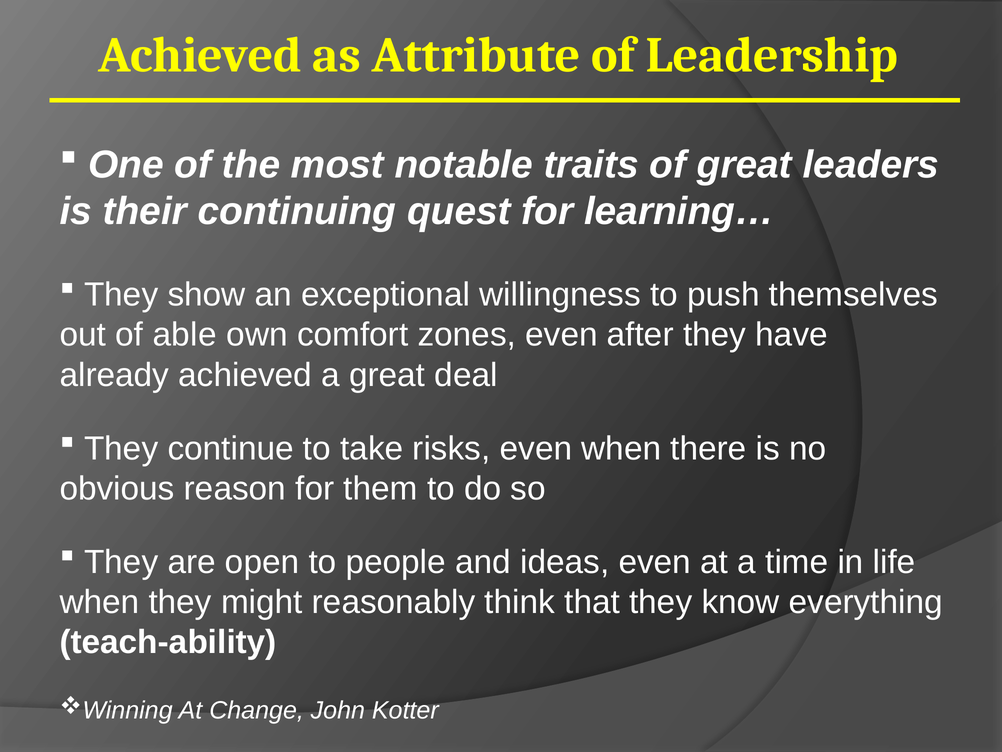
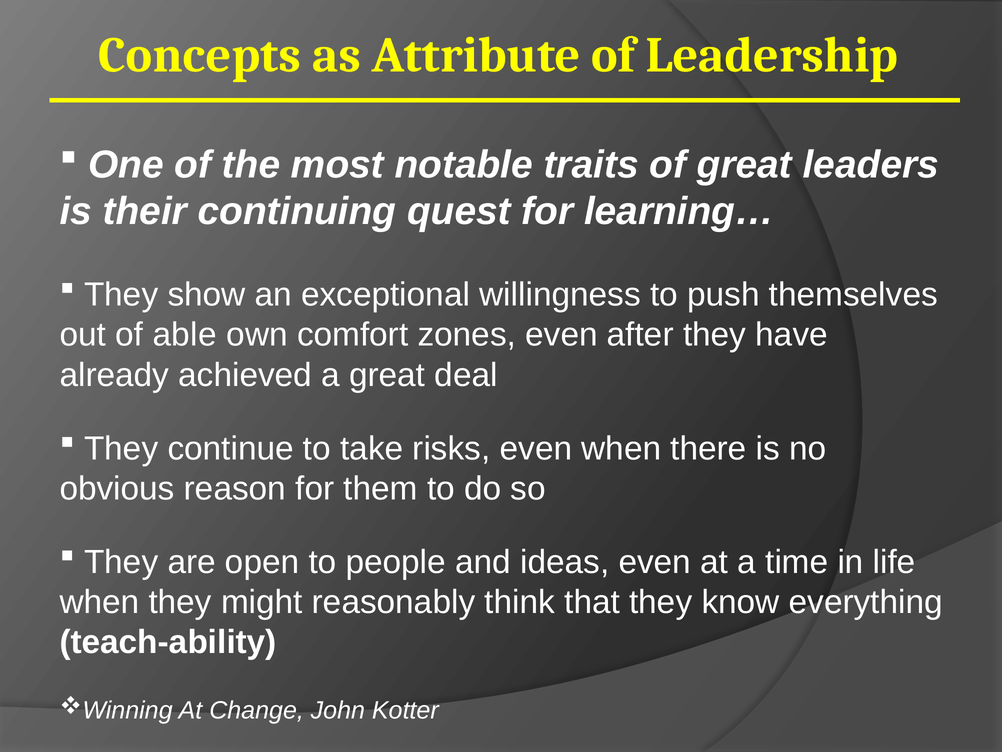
Achieved at (200, 55): Achieved -> Concepts
